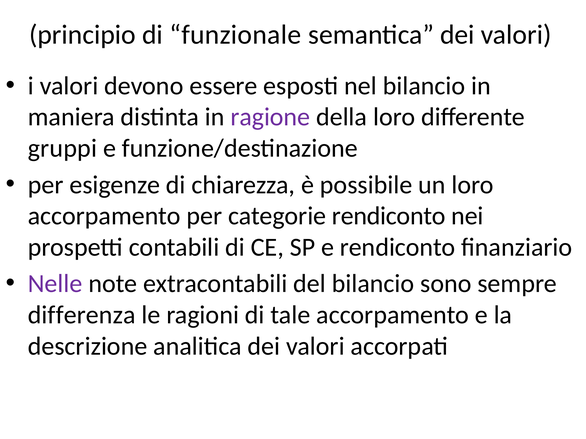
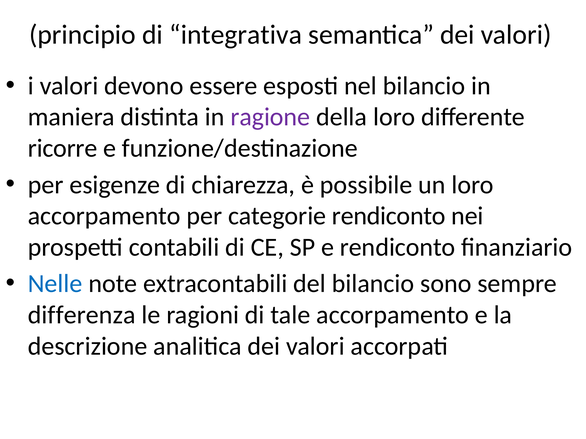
funzionale: funzionale -> integrativa
gruppi: gruppi -> ricorre
Nelle colour: purple -> blue
